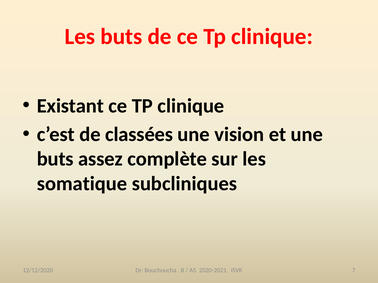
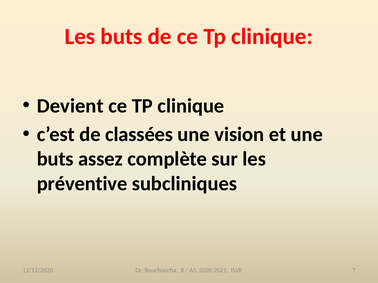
Existant: Existant -> Devient
somatique: somatique -> préventive
